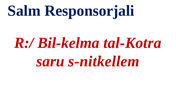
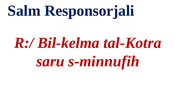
s-nitkellem: s-nitkellem -> s-minnufih
